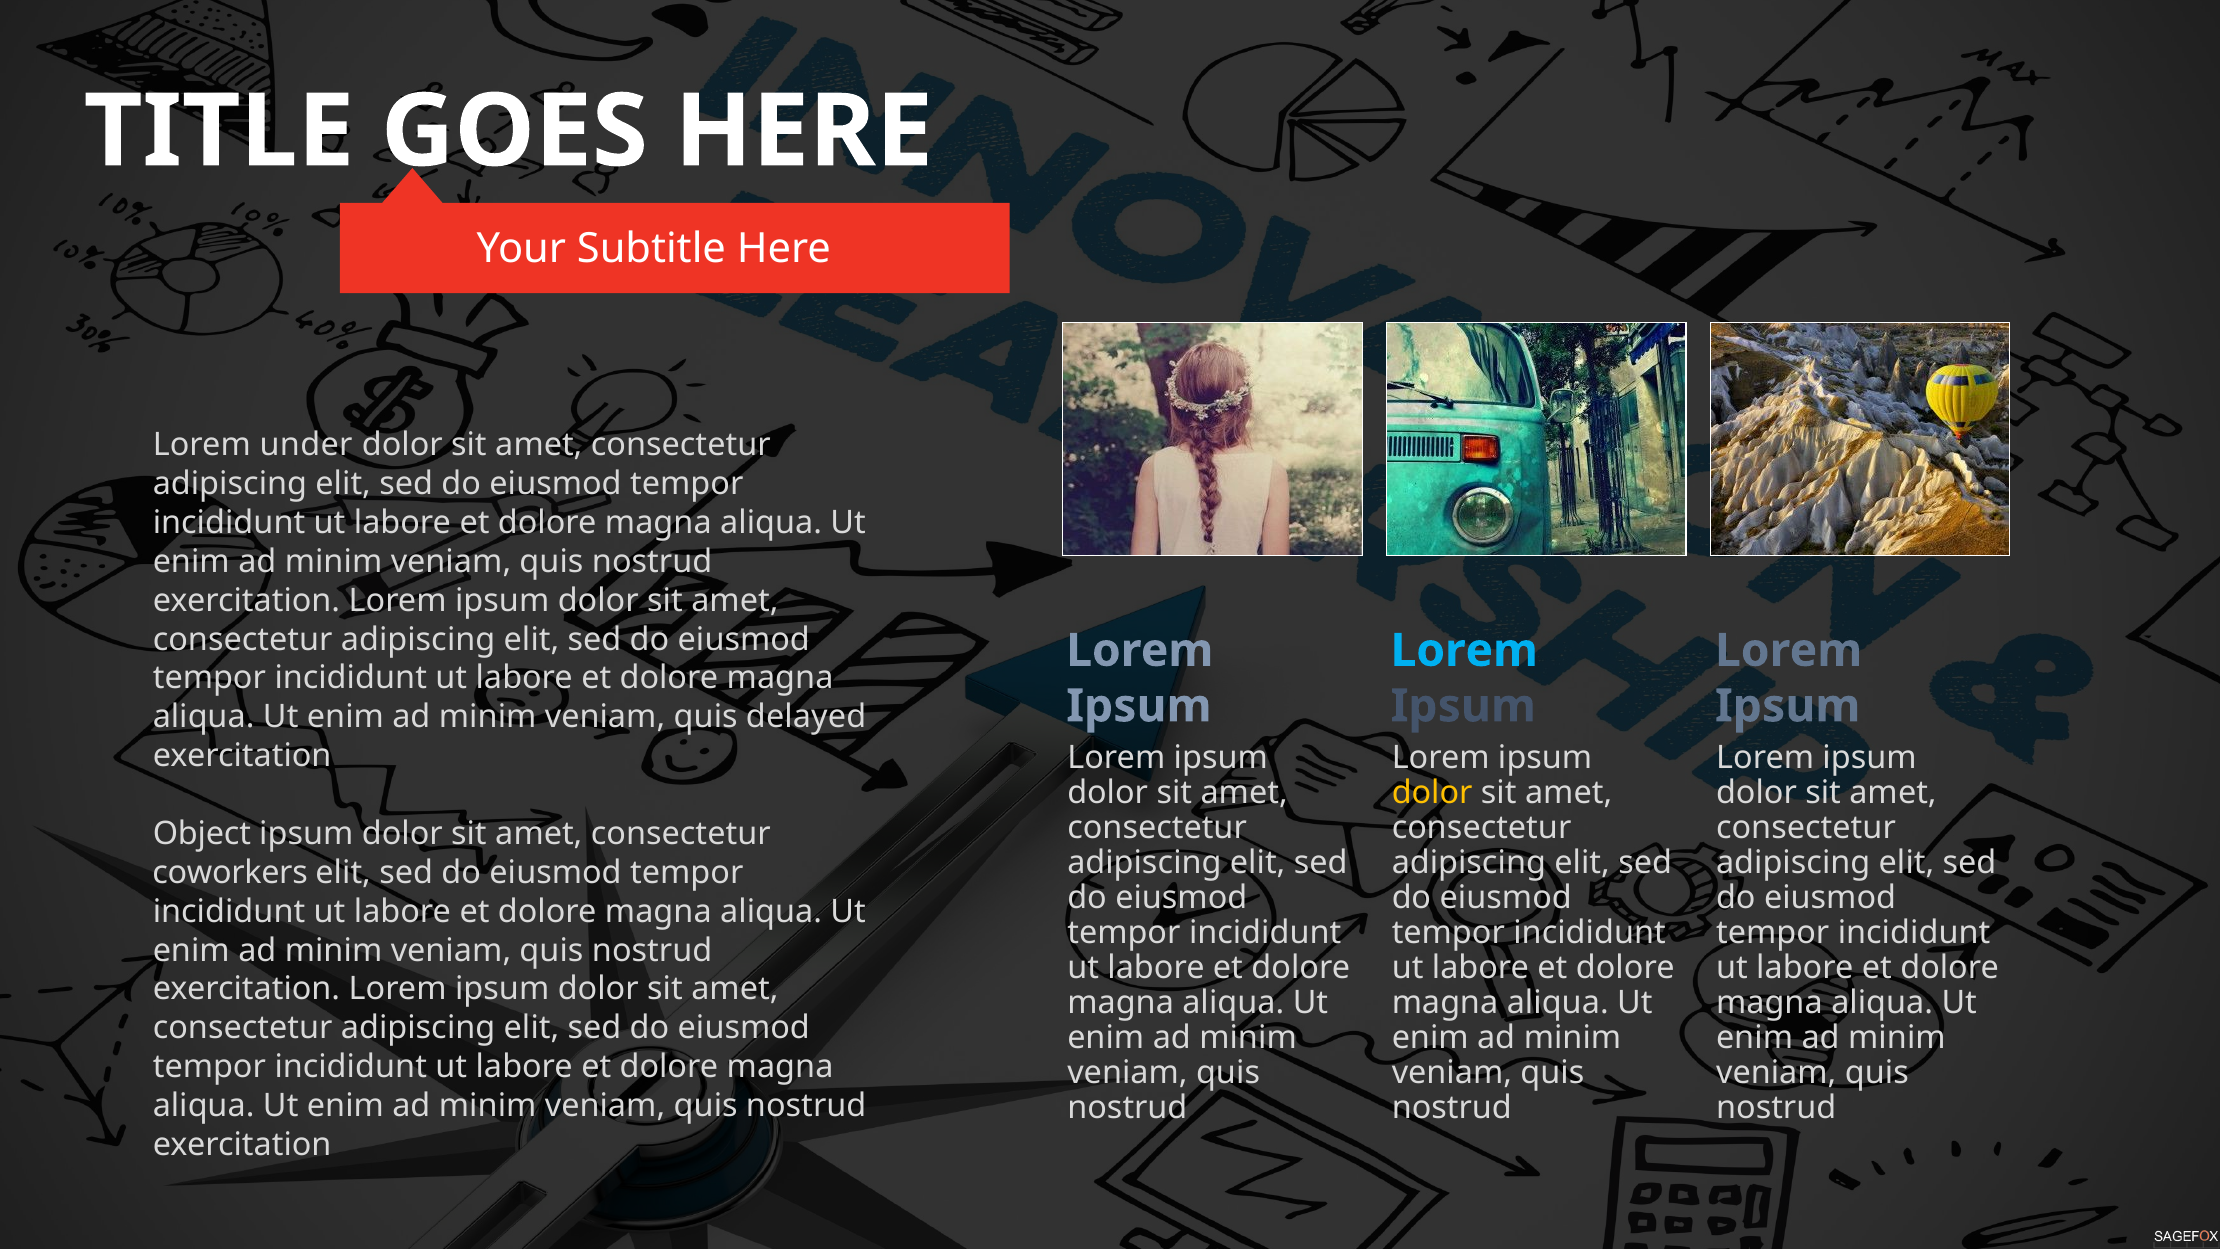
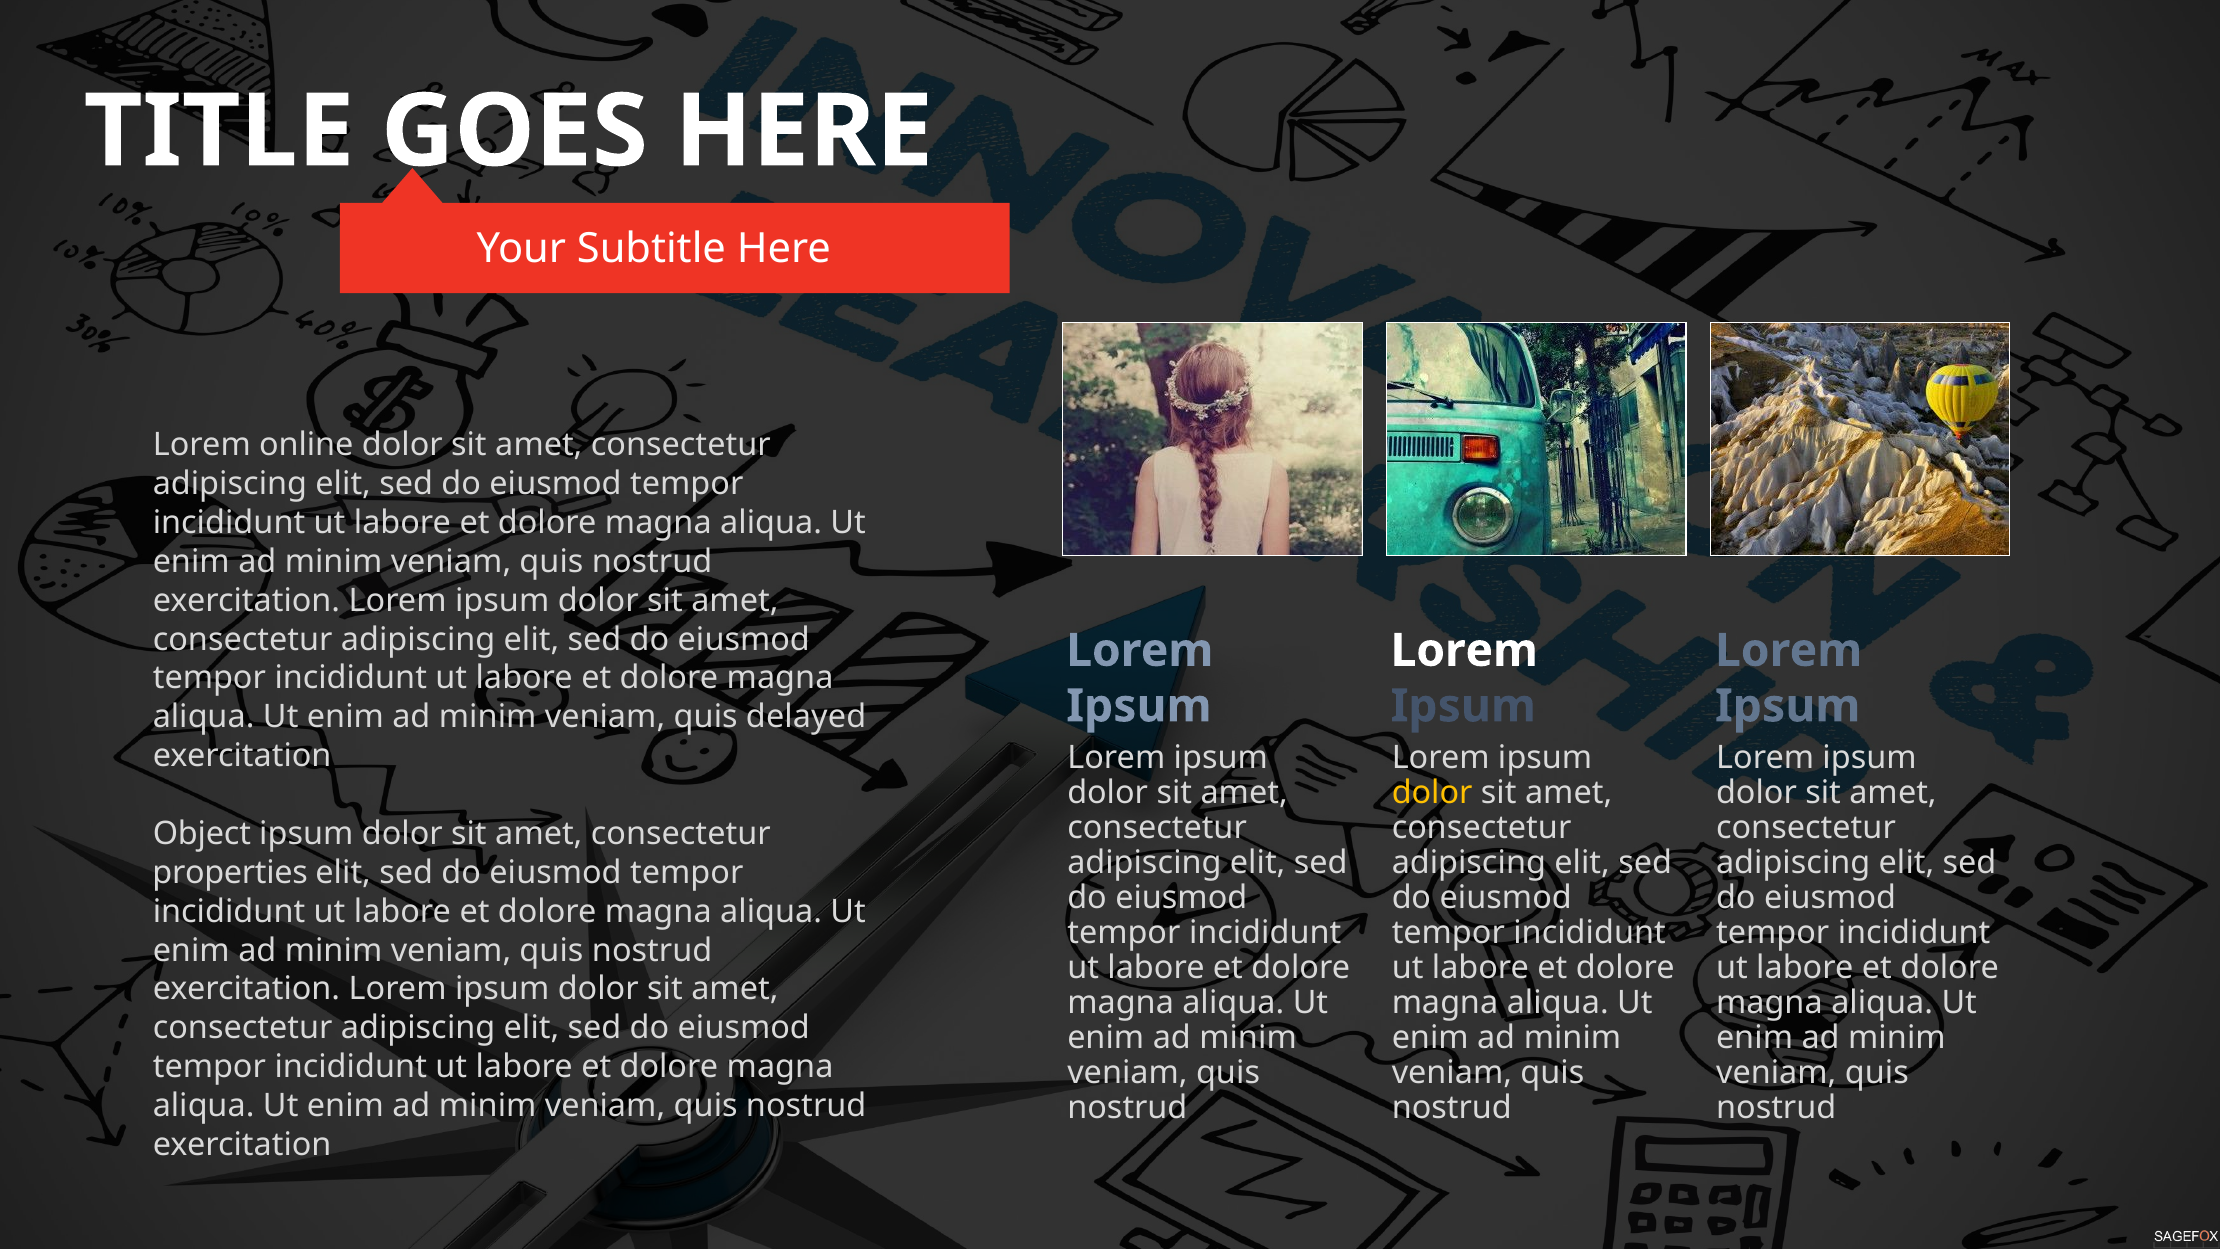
under: under -> online
Lorem at (1464, 650) colour: light blue -> white
coworkers: coworkers -> properties
